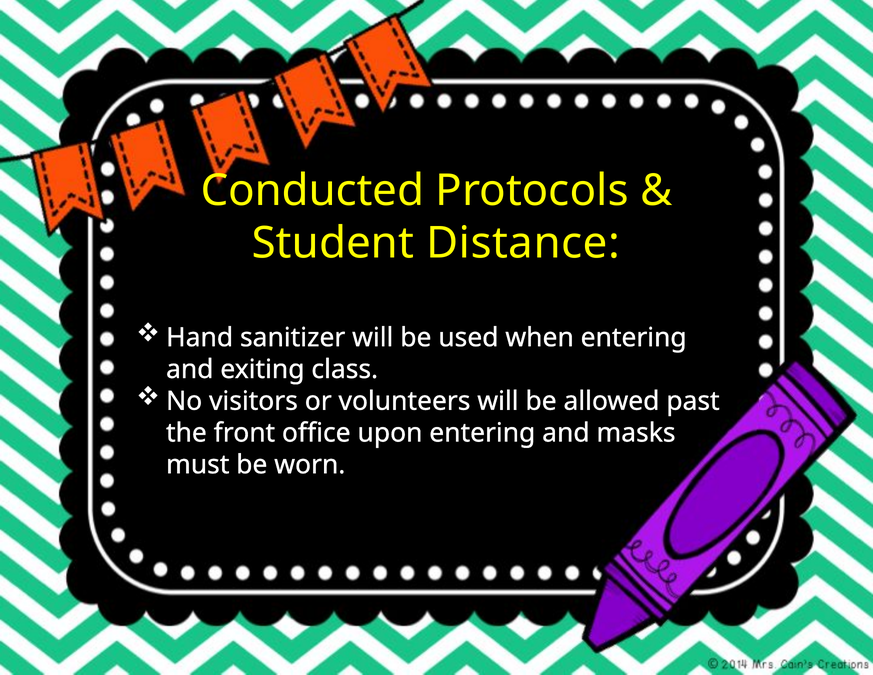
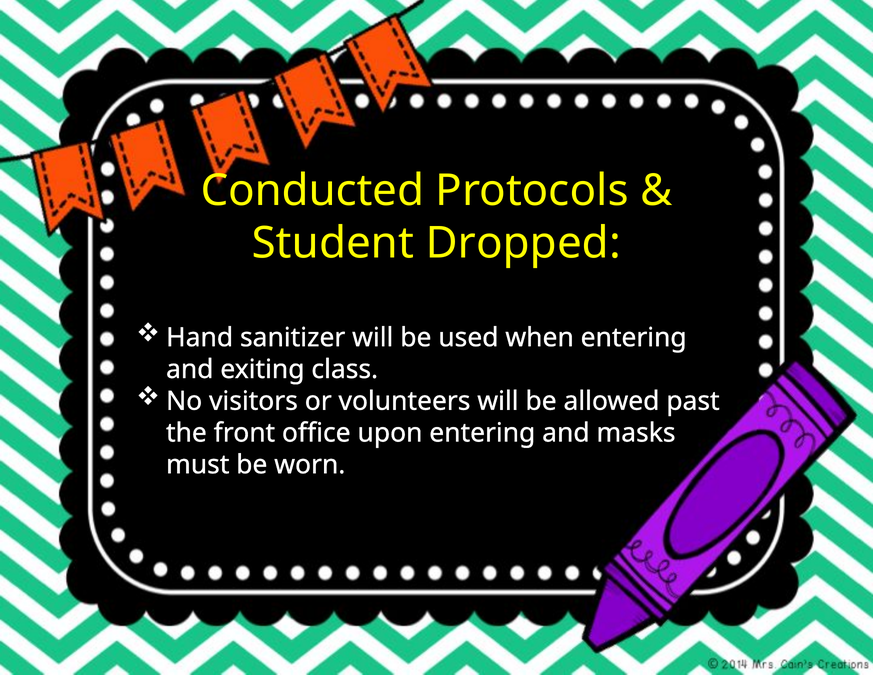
Distance: Distance -> Dropped
